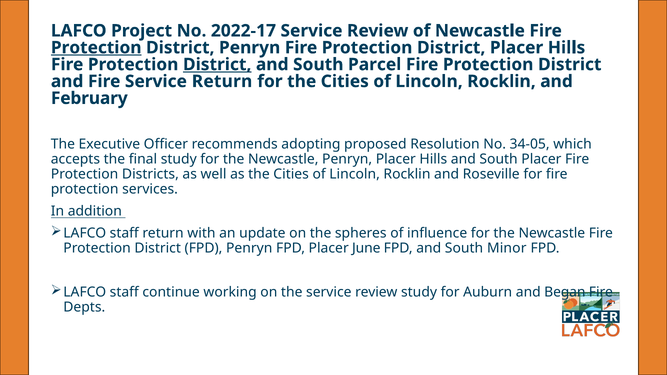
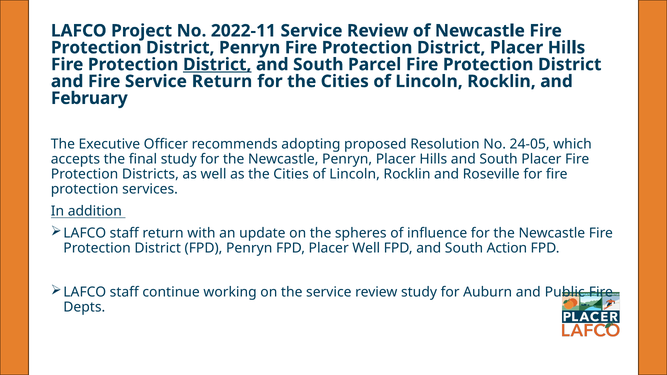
2022-17: 2022-17 -> 2022-11
Protection at (96, 48) underline: present -> none
34-05: 34-05 -> 24-05
Placer June: June -> Well
Minor: Minor -> Action
Began: Began -> Public
